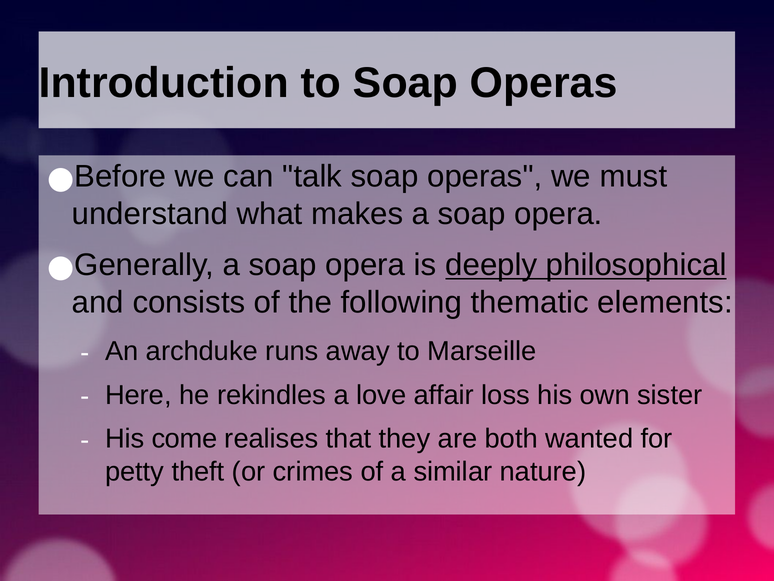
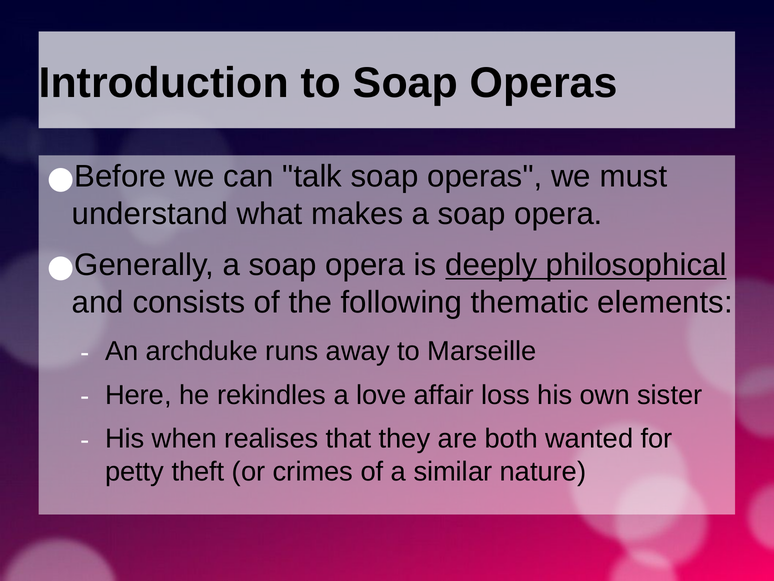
come: come -> when
